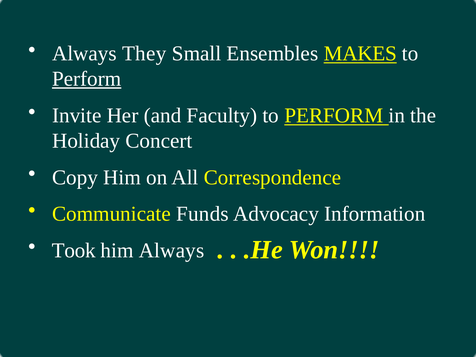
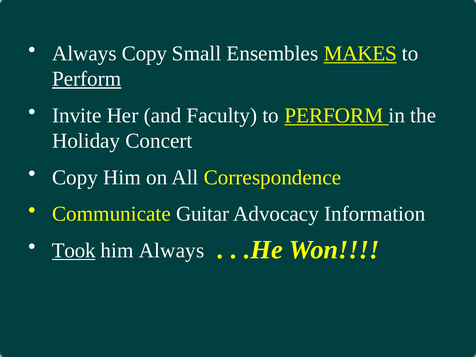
Always They: They -> Copy
Funds: Funds -> Guitar
Took underline: none -> present
